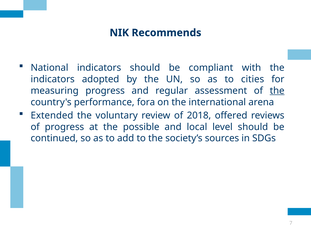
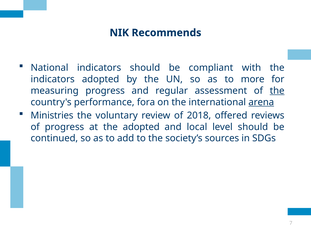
cities: cities -> more
arena underline: none -> present
Extended: Extended -> Ministries
the possible: possible -> adopted
